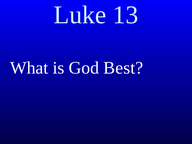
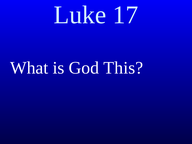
13: 13 -> 17
Best: Best -> This
